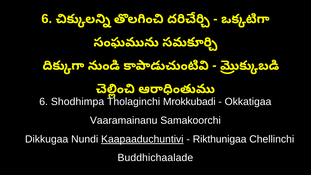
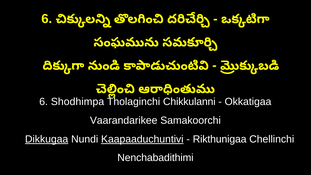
Mrokkubadi: Mrokkubadi -> Chikkulanni
Vaaramainanu: Vaaramainanu -> Vaarandarikee
Dikkugaa underline: none -> present
Buddhichaalade: Buddhichaalade -> Nenchabadithimi
